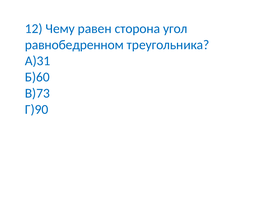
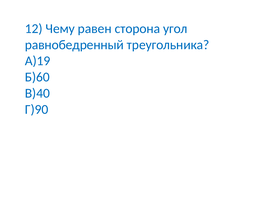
равнобедренном: равнобедренном -> равнобедренный
А)31: А)31 -> А)19
В)73: В)73 -> В)40
